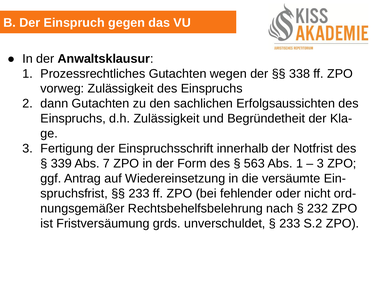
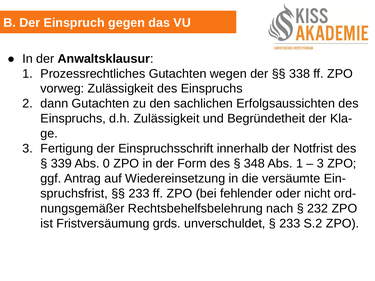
7: 7 -> 0
563: 563 -> 348
